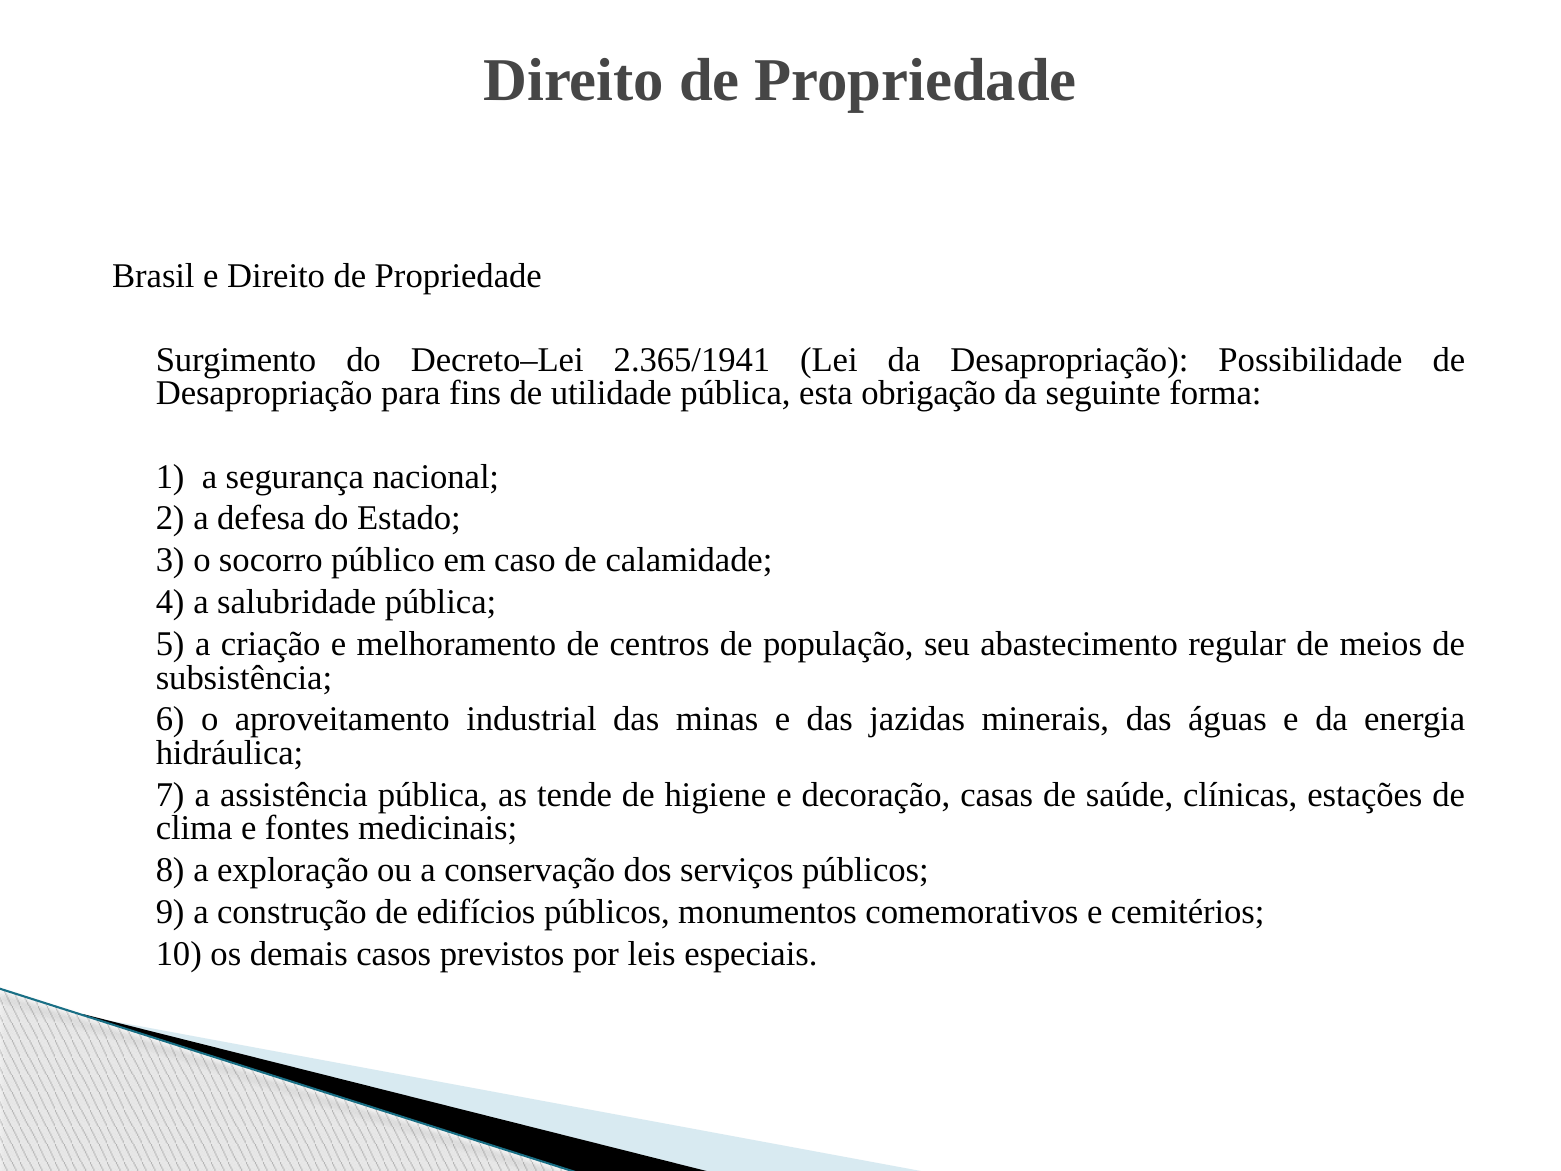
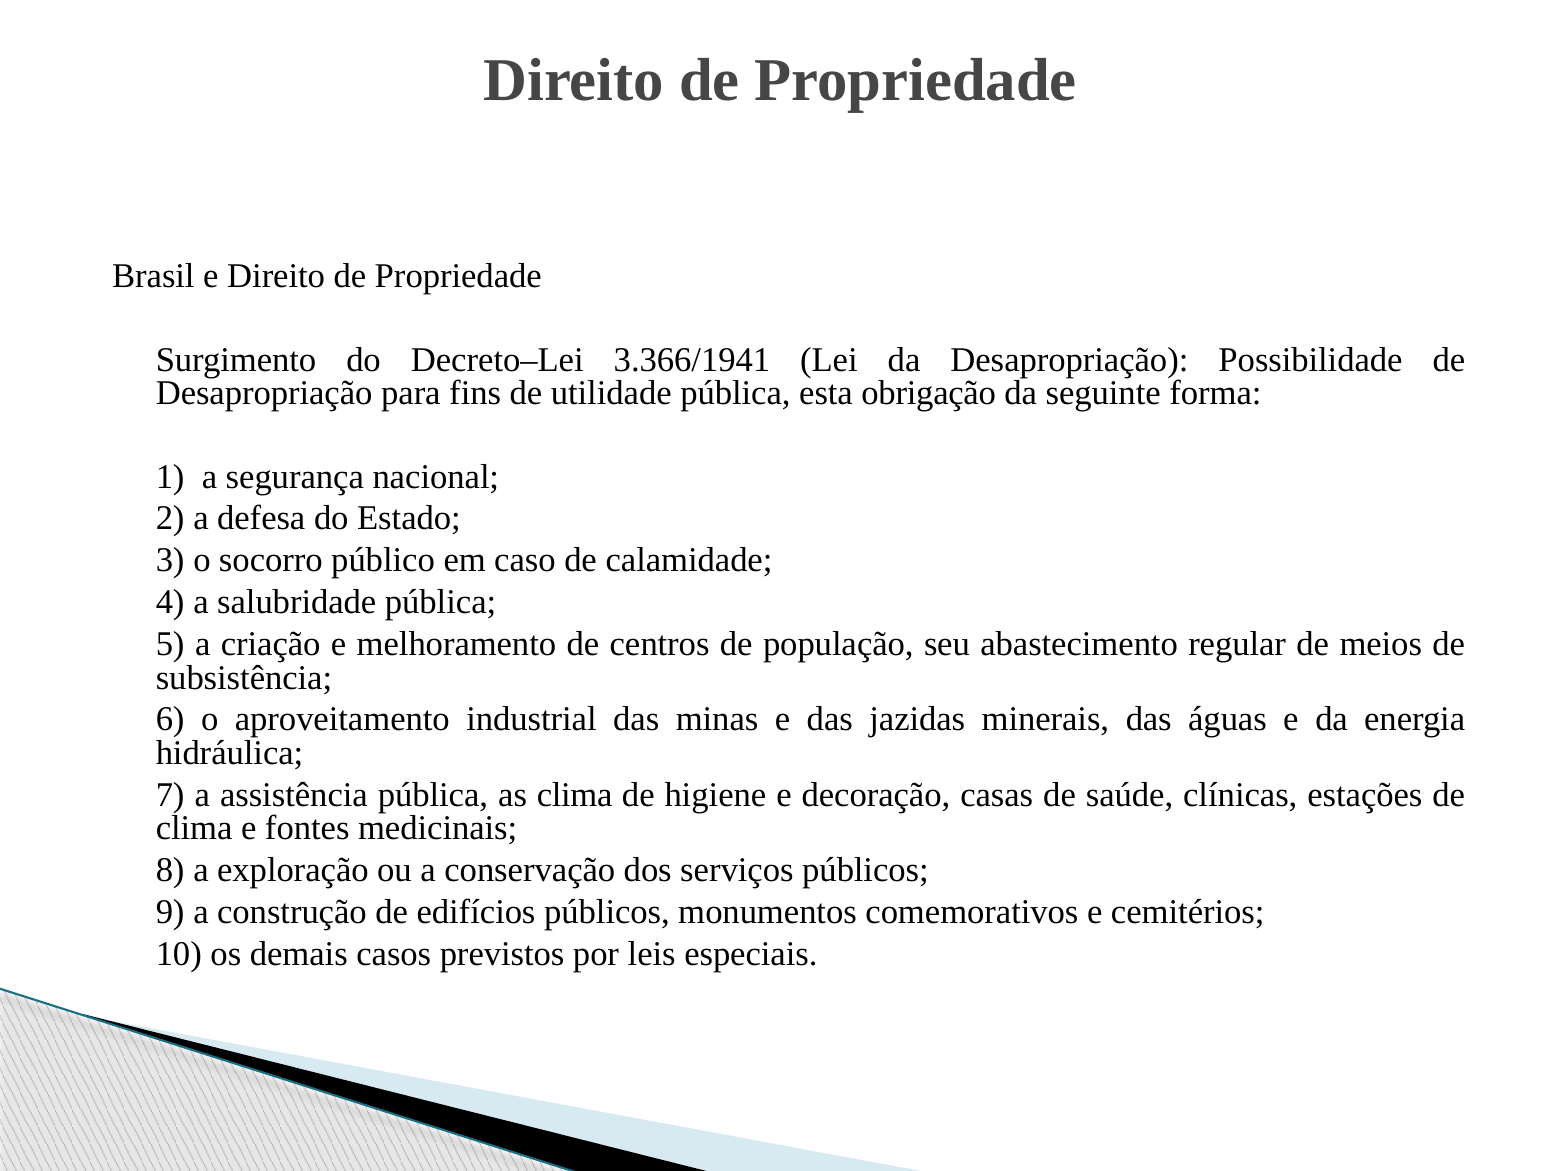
2.365/1941: 2.365/1941 -> 3.366/1941
as tende: tende -> clima
